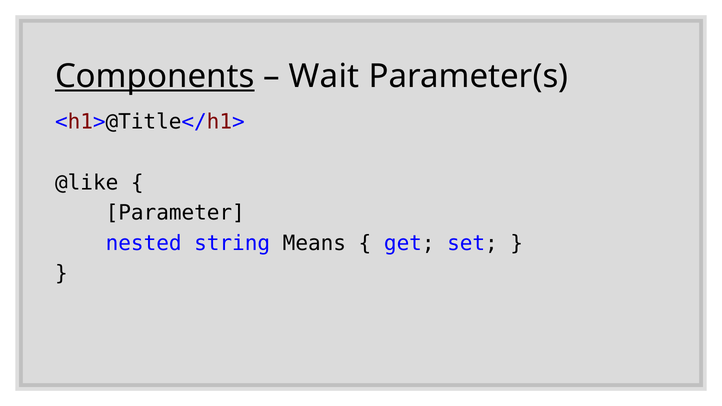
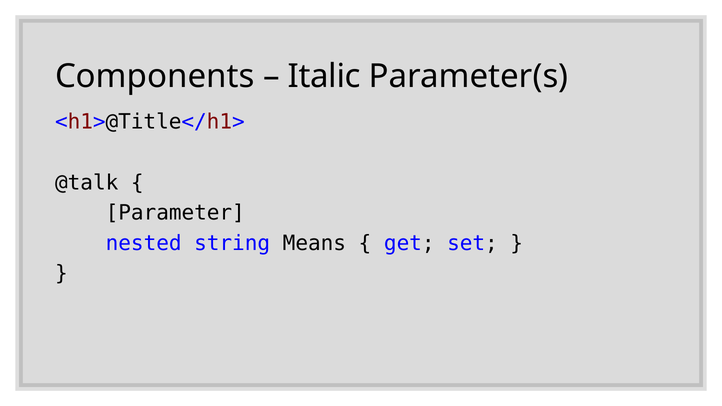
Components underline: present -> none
Wait: Wait -> Italic
@like: @like -> @talk
